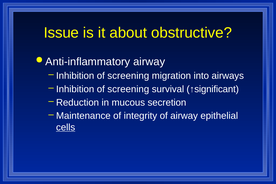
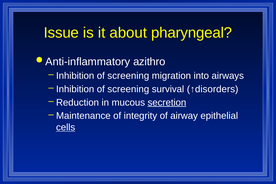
obstructive: obstructive -> pharyngeal
Anti-inflammatory airway: airway -> azithro
↑significant: ↑significant -> ↑disorders
secretion underline: none -> present
